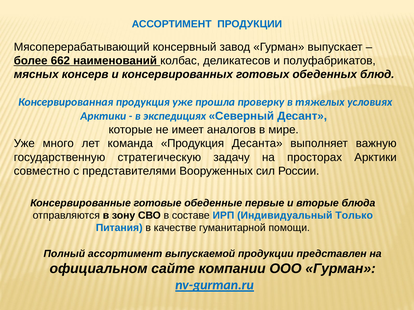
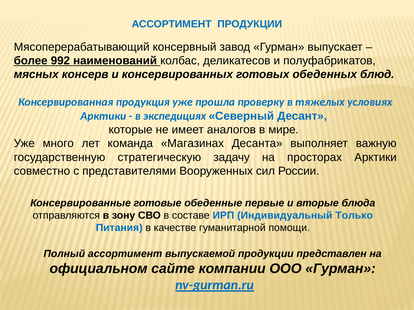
662: 662 -> 992
команда Продукция: Продукция -> Магазинах
